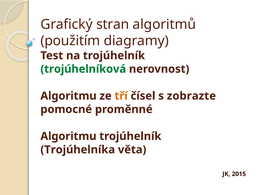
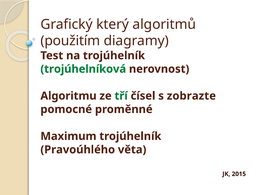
stran: stran -> který
tří colour: orange -> green
Algoritmu at (68, 136): Algoritmu -> Maximum
Trojúhelníka: Trojúhelníka -> Pravoúhlého
